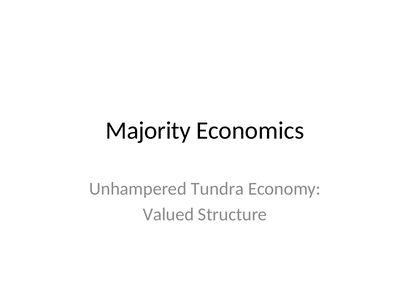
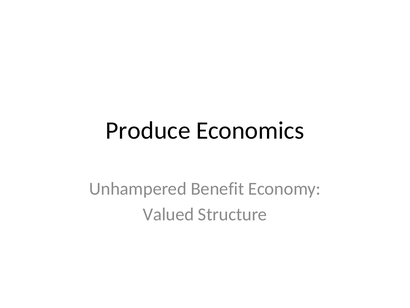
Majority: Majority -> Produce
Tundra: Tundra -> Benefit
